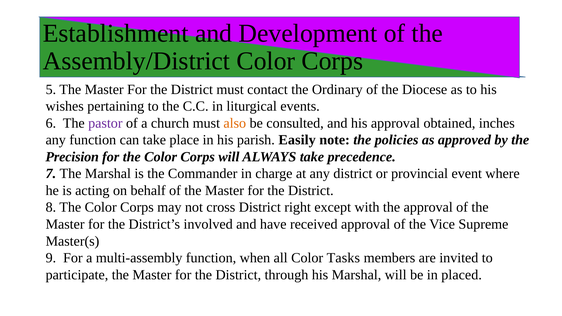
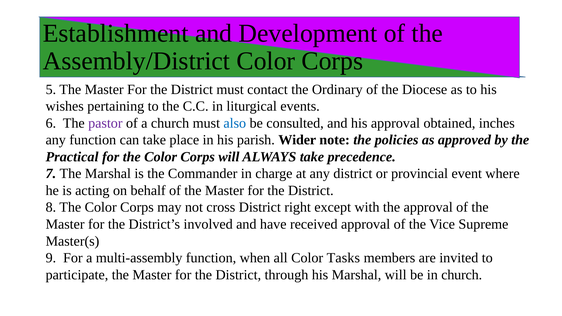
also colour: orange -> blue
Easily: Easily -> Wider
Precision: Precision -> Practical
in placed: placed -> church
